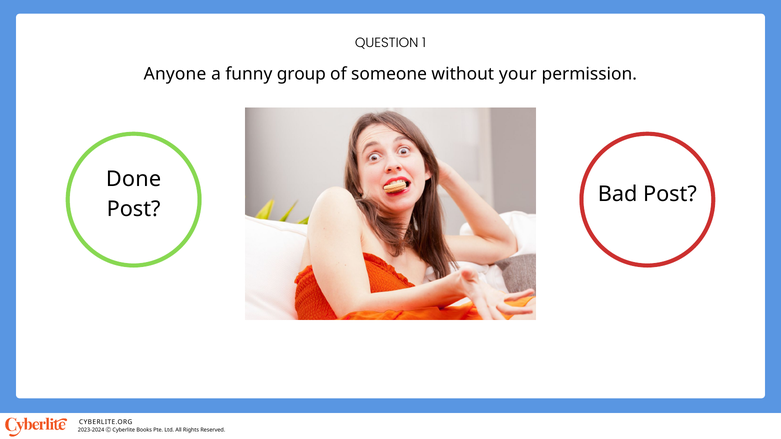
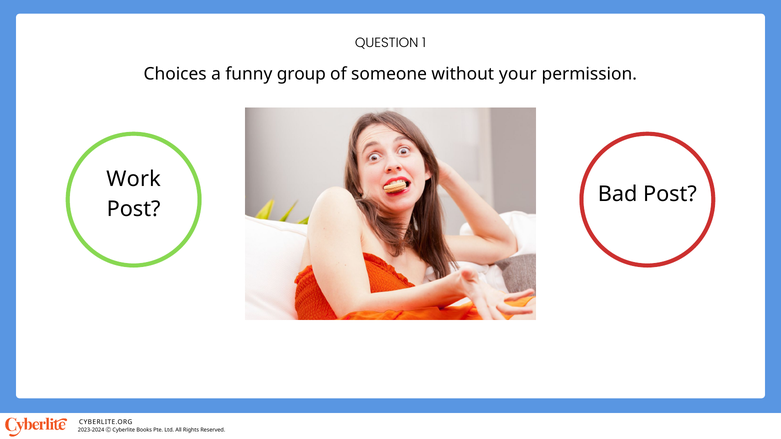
Anyone: Anyone -> Choices
Done: Done -> Work
